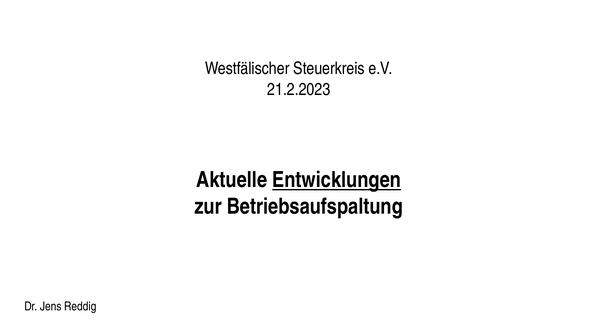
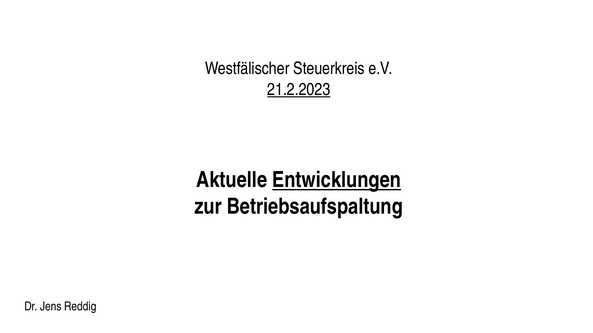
21.2.2023 underline: none -> present
